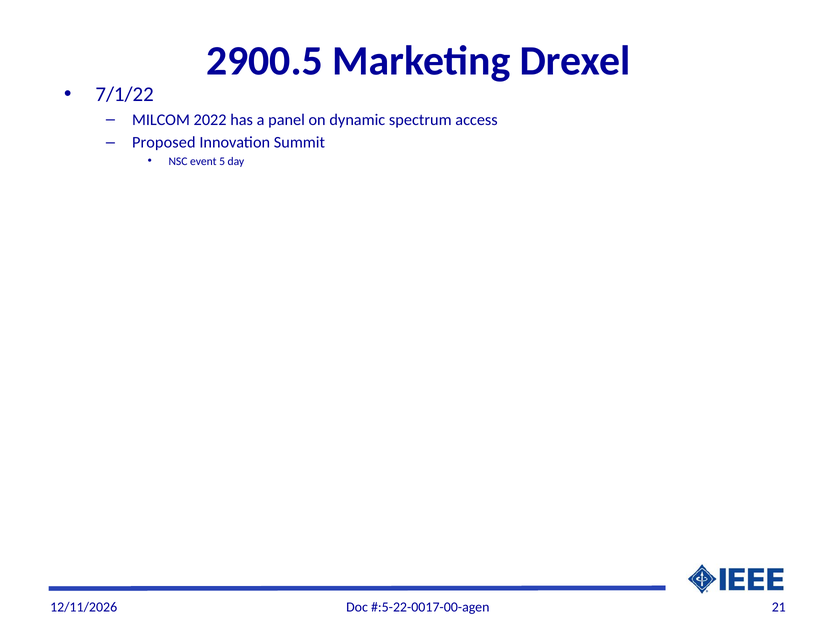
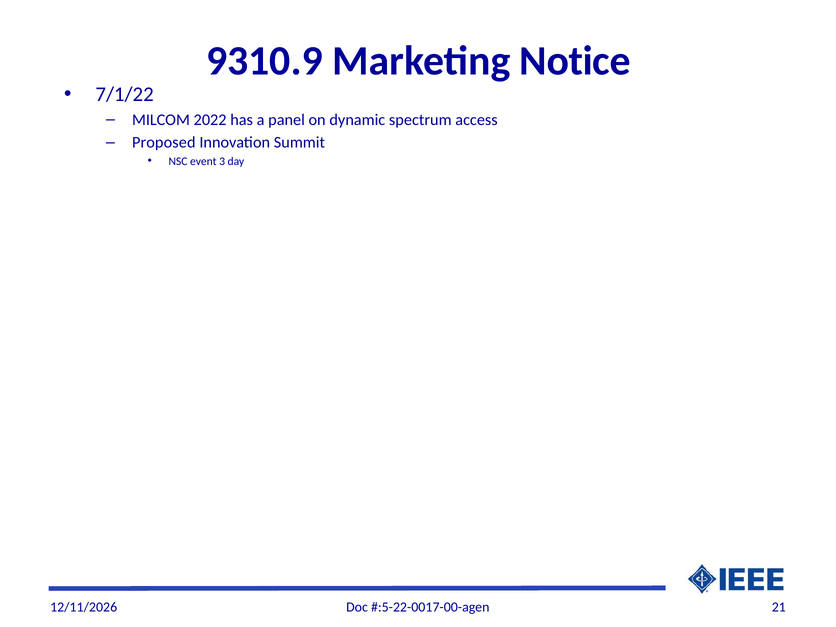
2900.5: 2900.5 -> 9310.9
Drexel: Drexel -> Notice
5: 5 -> 3
